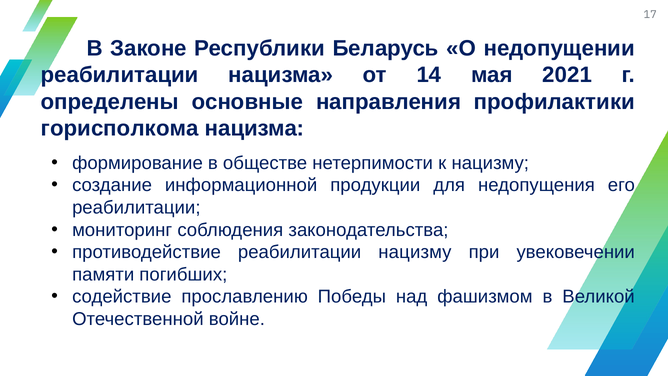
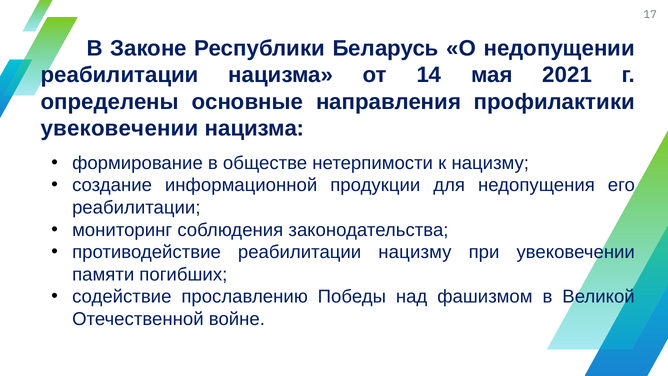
горисполкома at (120, 128): горисполкома -> увековечении
